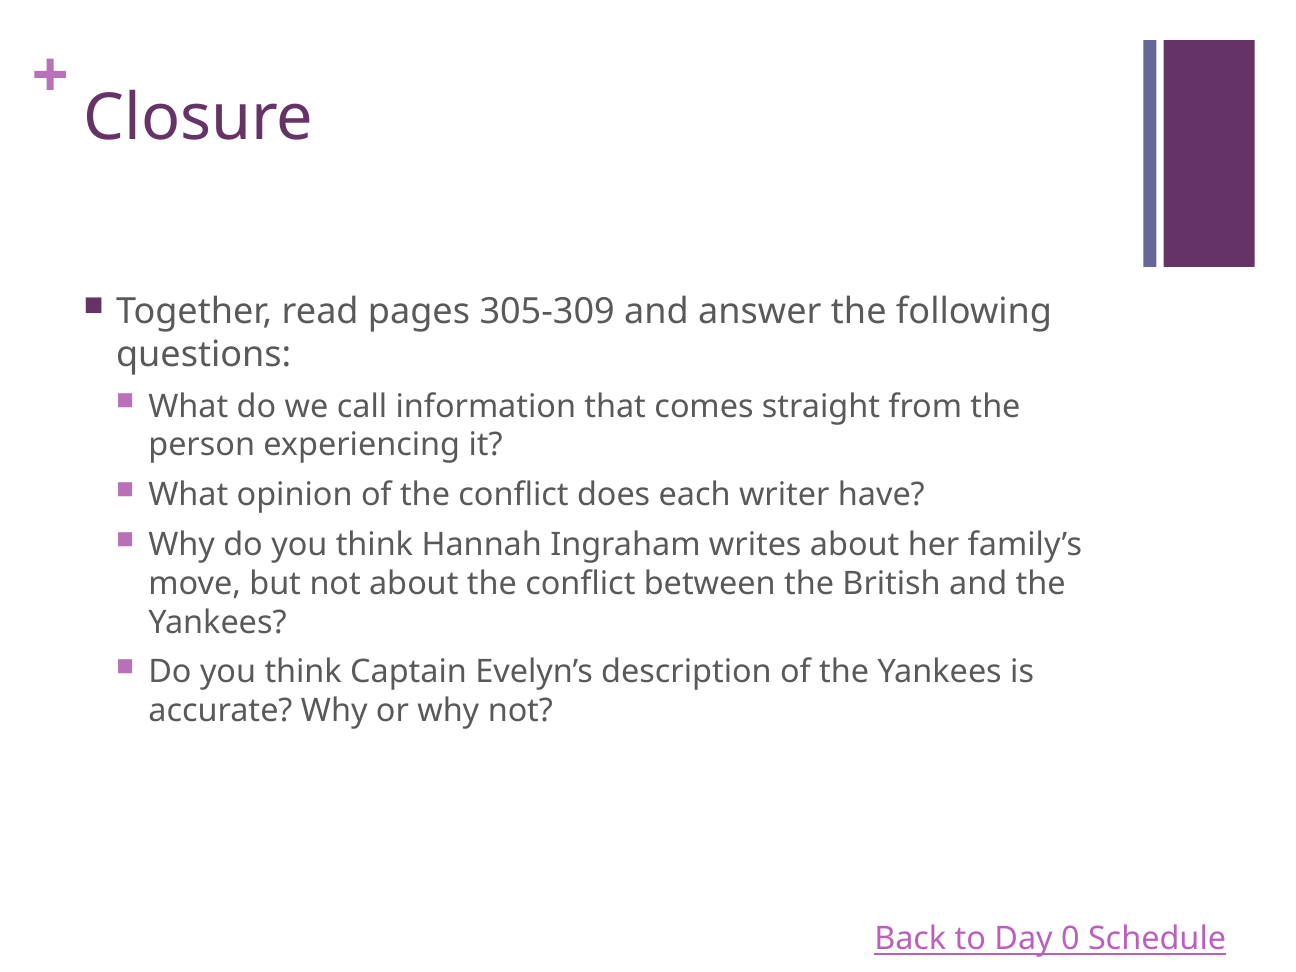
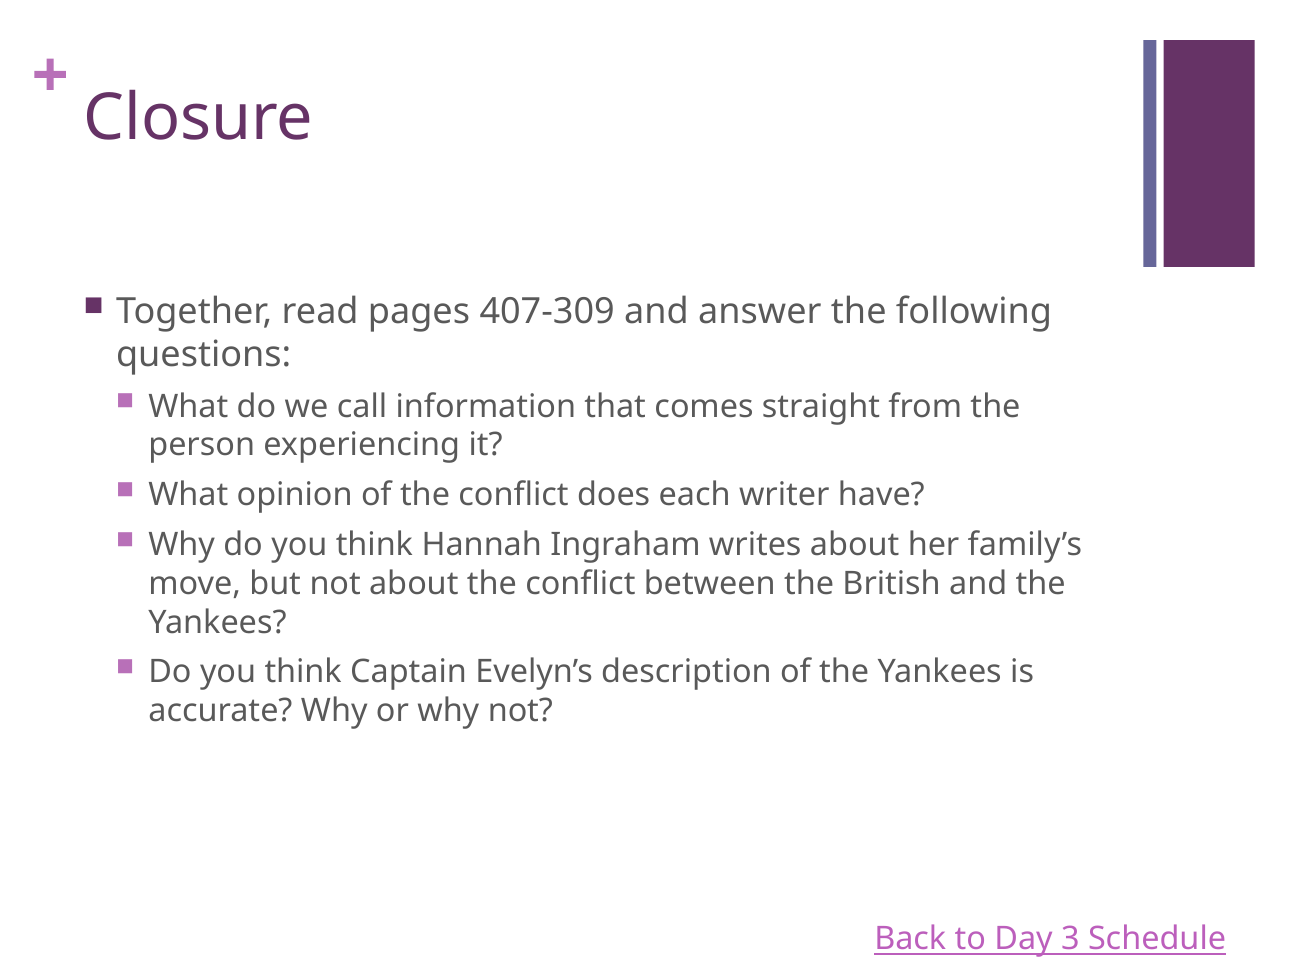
305-309: 305-309 -> 407-309
0: 0 -> 3
